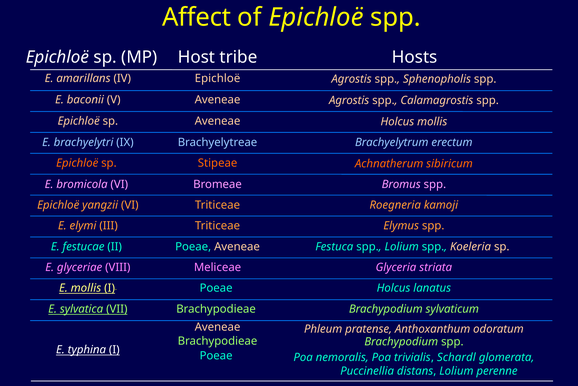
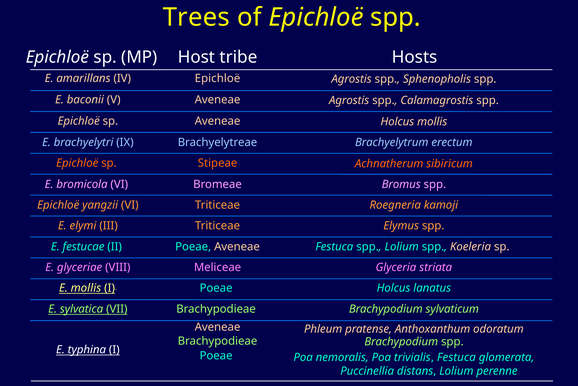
Affect: Affect -> Trees
trivialis Schardl: Schardl -> Festuca
